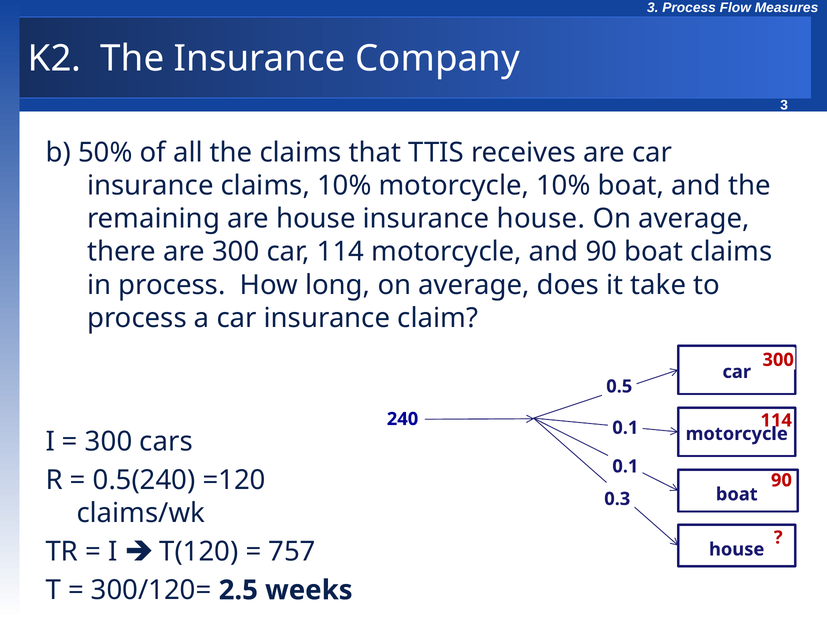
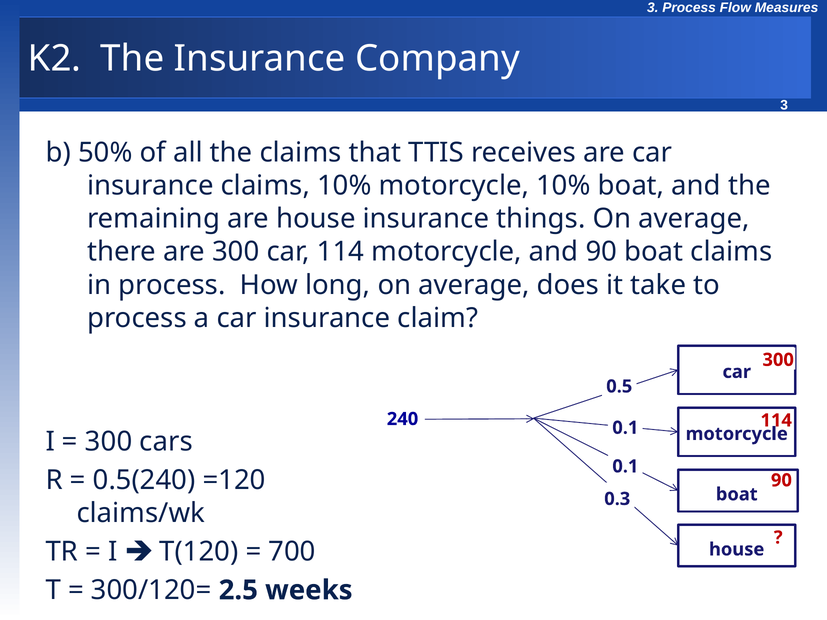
insurance house: house -> things
757: 757 -> 700
